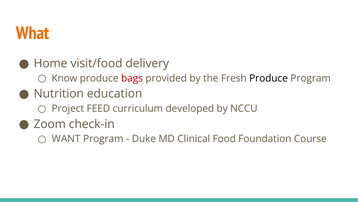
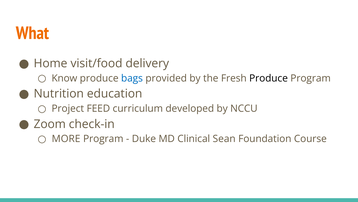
bags colour: red -> blue
WANT: WANT -> MORE
Food: Food -> Sean
